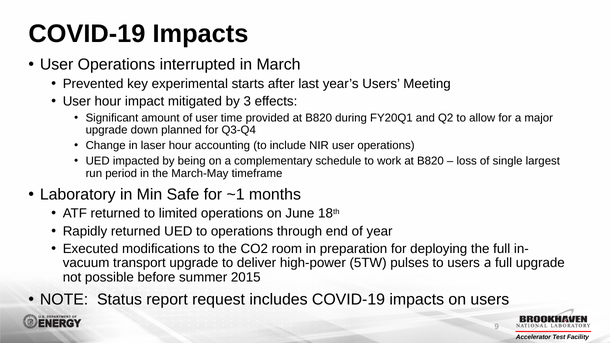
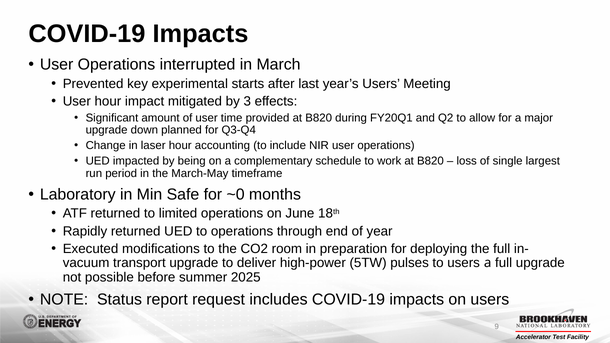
~1: ~1 -> ~0
2015: 2015 -> 2025
